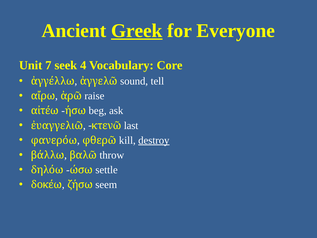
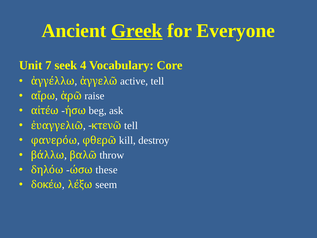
sound: sound -> active
κτενῶ last: last -> tell
destroy underline: present -> none
settle: settle -> these
ζήσω: ζήσω -> λέξω
